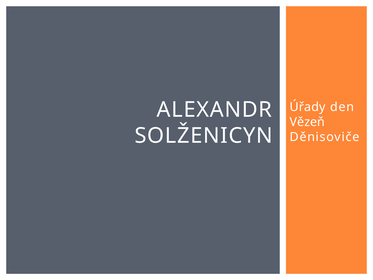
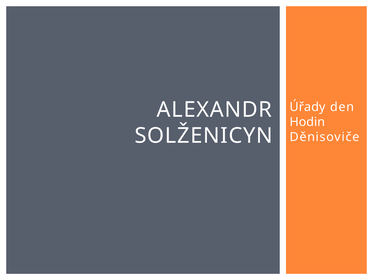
Vězeň: Vězeň -> Hodin
